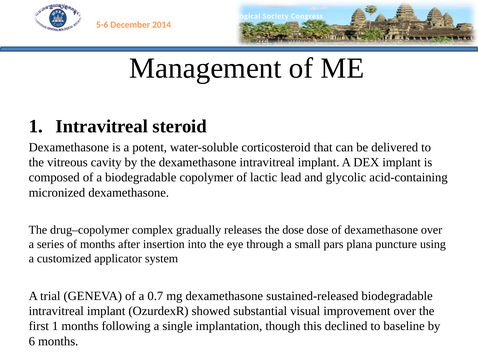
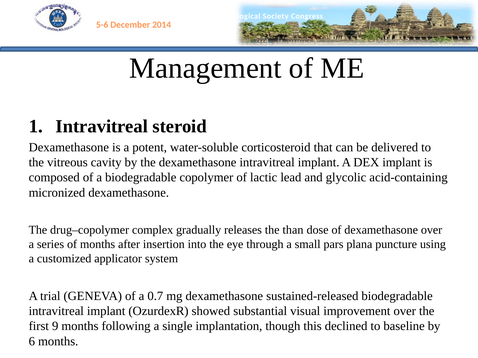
the dose: dose -> than
first 1: 1 -> 9
